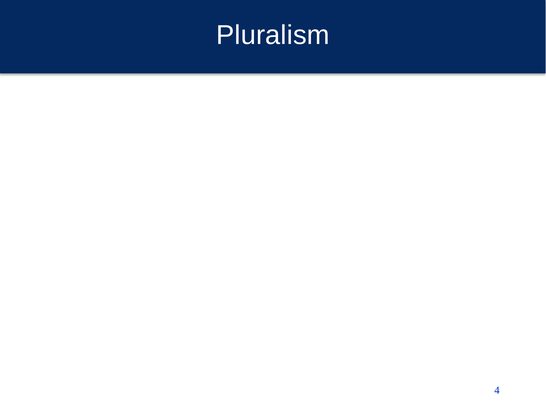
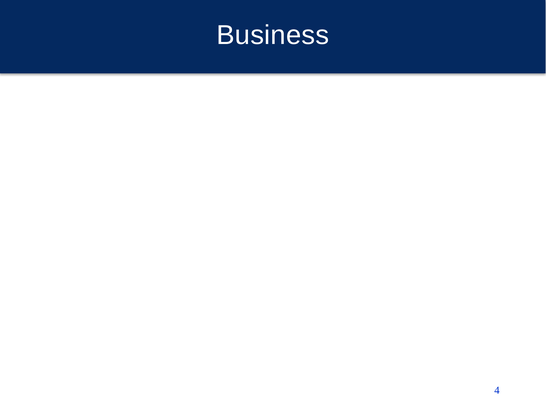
Pluralism: Pluralism -> Business
